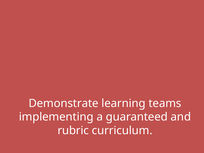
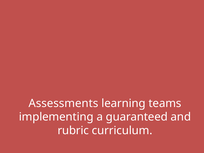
Demonstrate: Demonstrate -> Assessments
